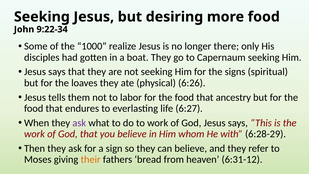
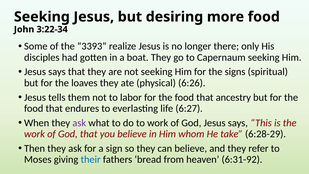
9:22-34: 9:22-34 -> 3:22-34
1000: 1000 -> 3393
with: with -> take
their colour: orange -> blue
6:31-12: 6:31-12 -> 6:31-92
